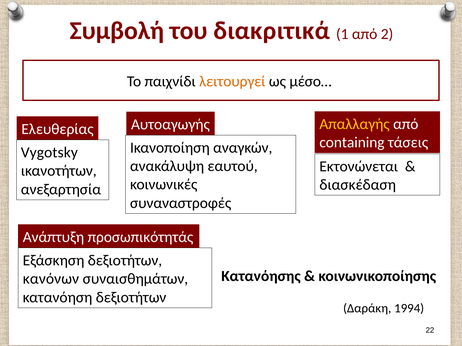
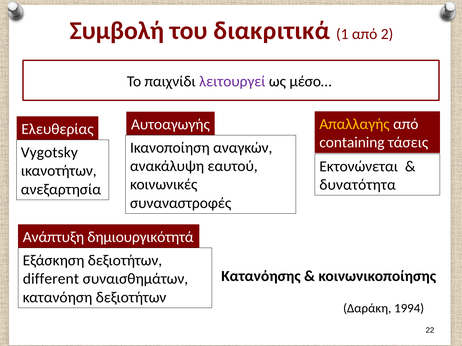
λειτουργεί colour: orange -> purple
διασκέδαση: διασκέδαση -> δυνατότητα
προσωπικότητάς: προσωπικότητάς -> δημιουργικότητά
κανόνων: κανόνων -> different
